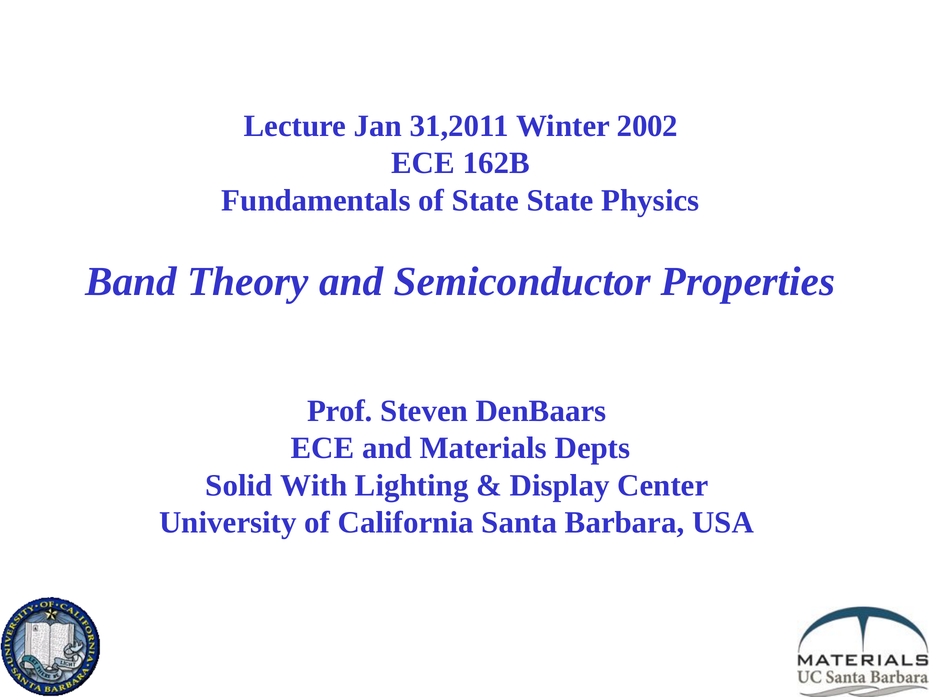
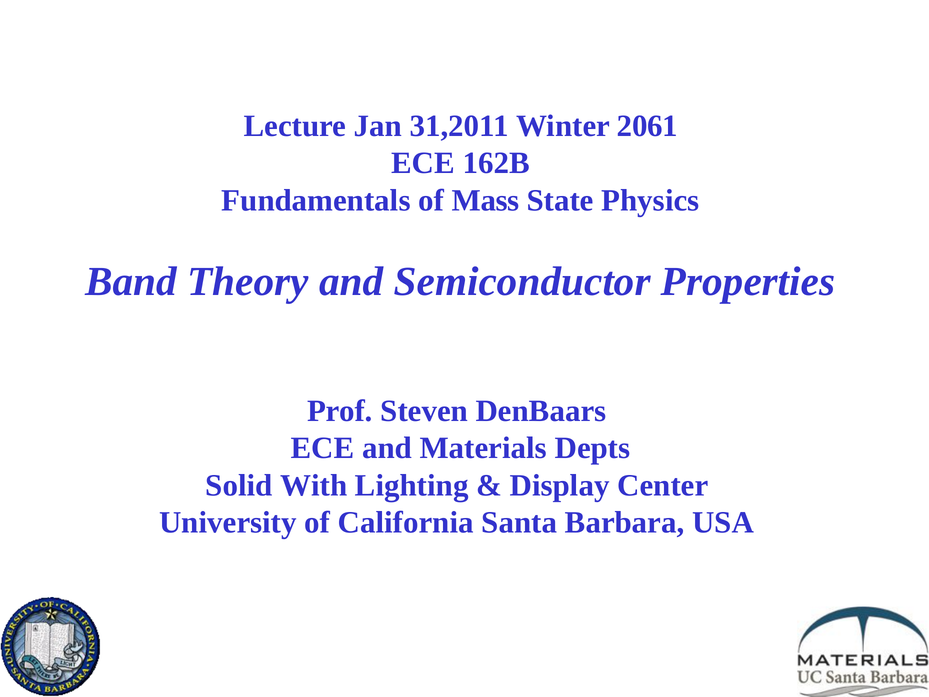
2002: 2002 -> 2061
of State: State -> Mass
